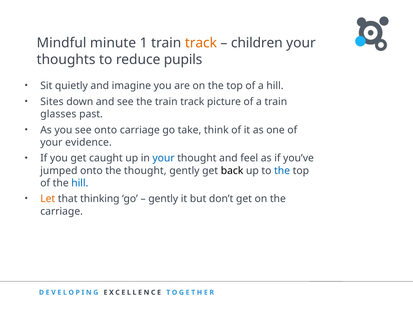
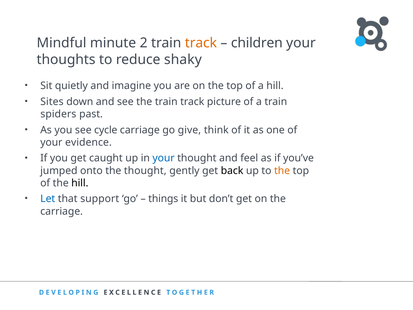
1: 1 -> 2
pupils: pupils -> shaky
glasses: glasses -> spiders
see onto: onto -> cycle
take: take -> give
the at (282, 170) colour: blue -> orange
hill at (80, 183) colour: blue -> black
Let colour: orange -> blue
thinking: thinking -> support
gently at (163, 199): gently -> things
